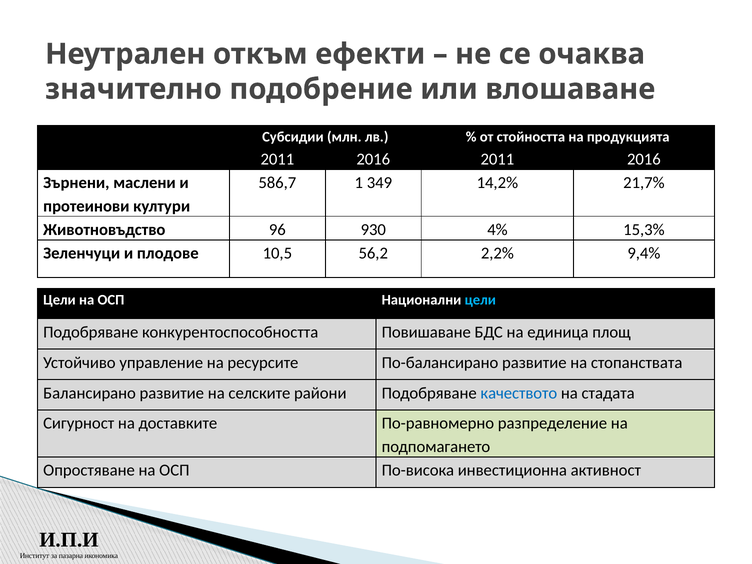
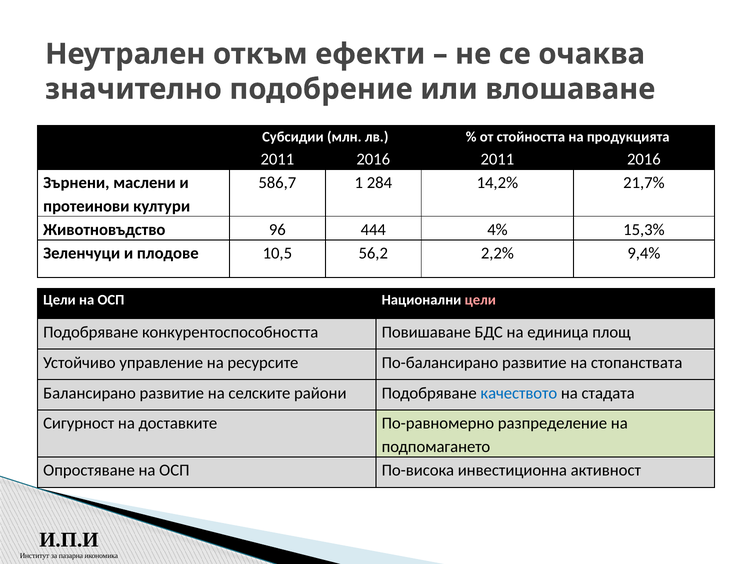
349: 349 -> 284
930: 930 -> 444
цели at (480, 300) colour: light blue -> pink
